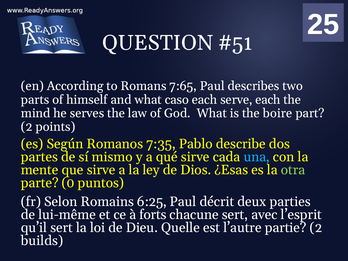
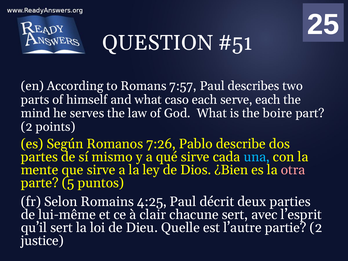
7:65: 7:65 -> 7:57
7:35: 7:35 -> 7:26
¿Esas: ¿Esas -> ¿Bien
otra colour: light green -> pink
0: 0 -> 5
6:25: 6:25 -> 4:25
forts: forts -> clair
builds: builds -> justice
